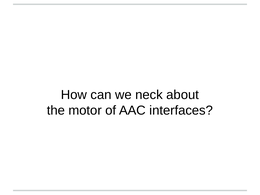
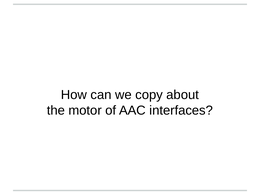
neck: neck -> copy
